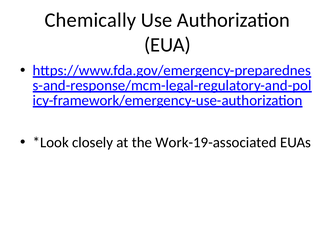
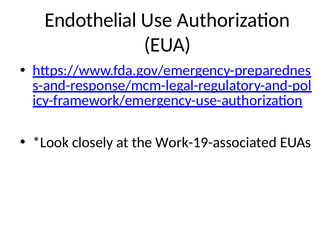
Chemically: Chemically -> Endothelial
